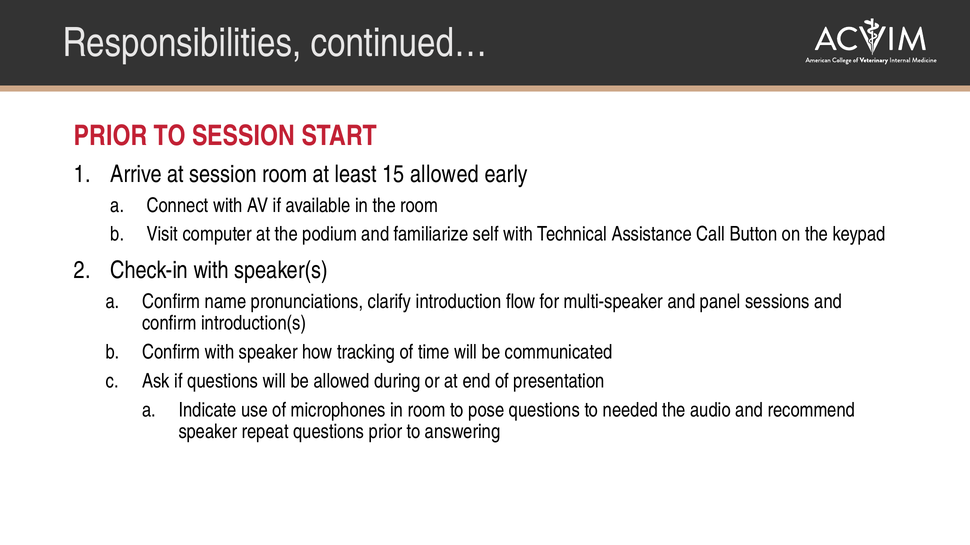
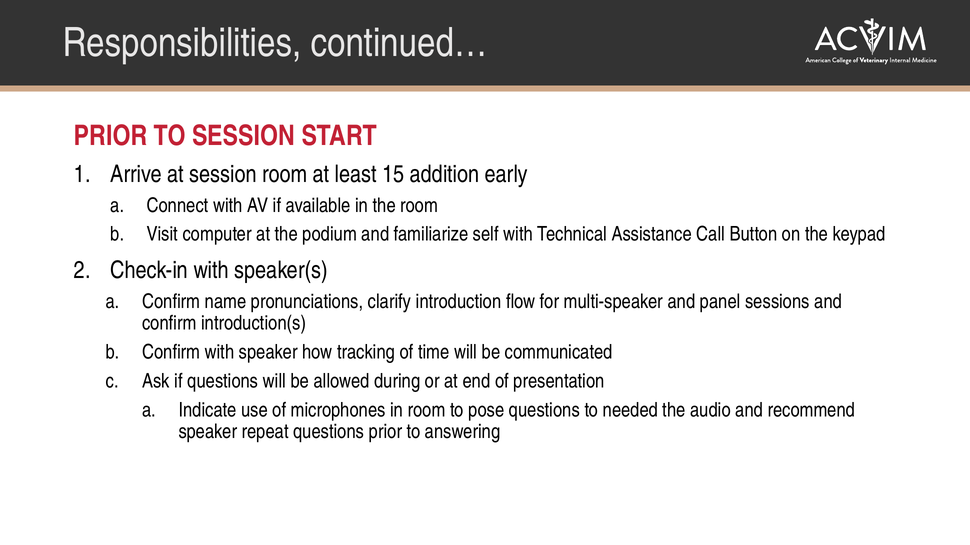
15 allowed: allowed -> addition
